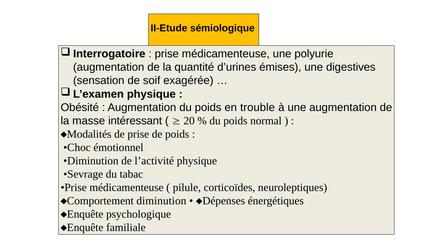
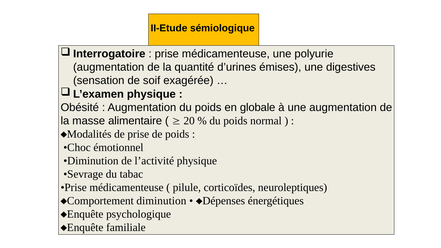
trouble: trouble -> globale
intéressant: intéressant -> alimentaire
